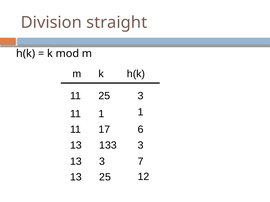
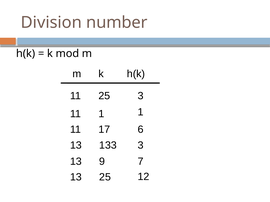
straight: straight -> number
13 3: 3 -> 9
